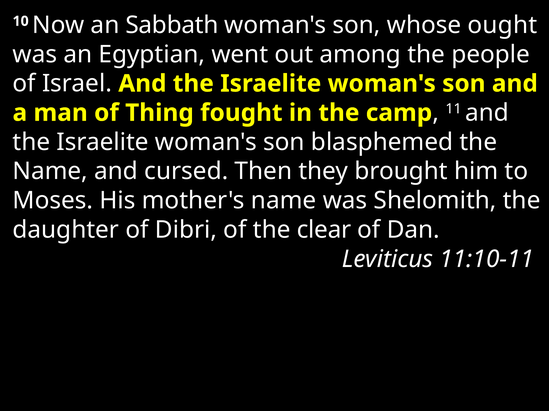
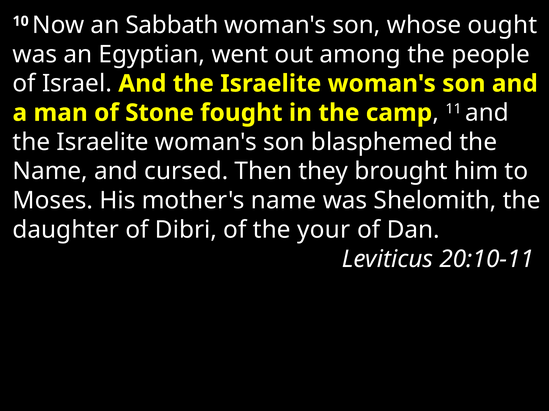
Thing: Thing -> Stone
clear: clear -> your
11:10-11: 11:10-11 -> 20:10-11
